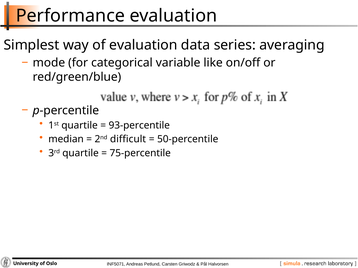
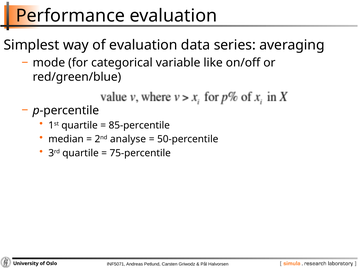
93-percentile: 93-percentile -> 85-percentile
difficult: difficult -> analyse
